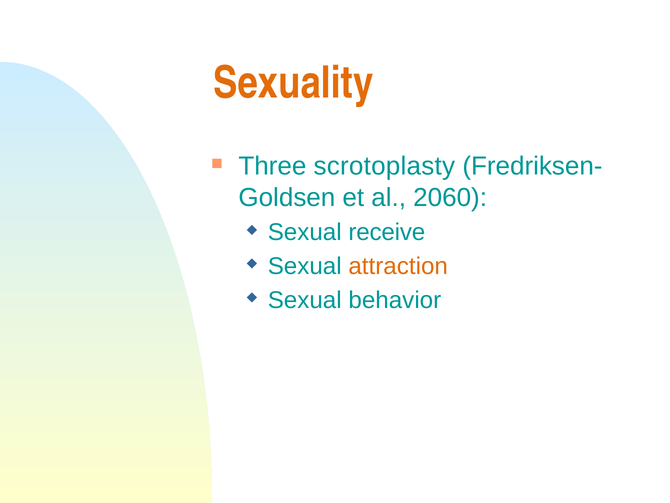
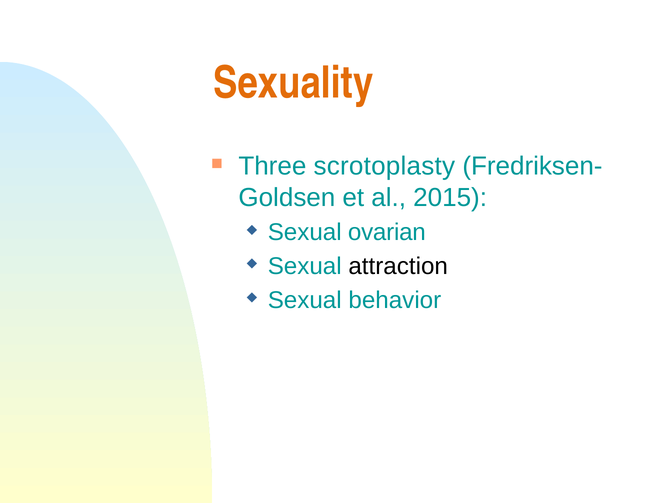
2060: 2060 -> 2015
receive: receive -> ovarian
attraction colour: orange -> black
